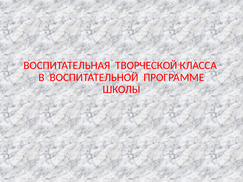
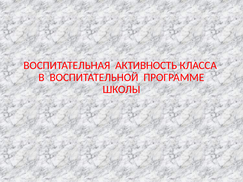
ТВОРЧЕСКОЙ: ТВОРЧЕСКОЙ -> АКТИВНОСТЬ
